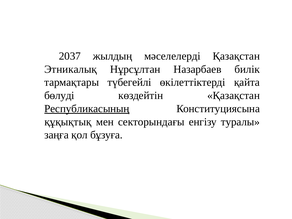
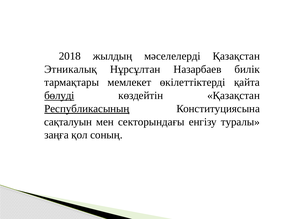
2037: 2037 -> 2018
түбегейлі: түбегейлі -> мемлекет
бөлуді underline: none -> present
құқықтық: құқықтық -> сақталуын
бұзуға: бұзуға -> соның
